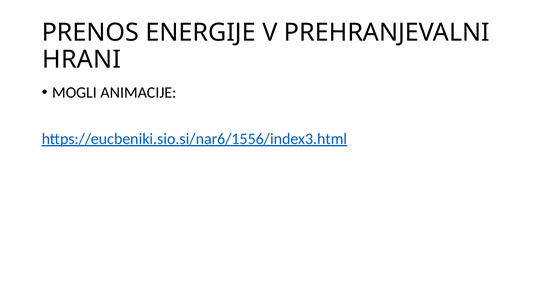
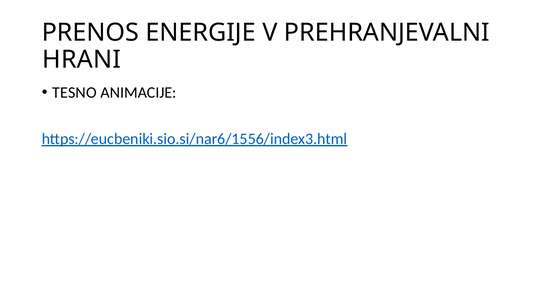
MOGLI: MOGLI -> TESNO
